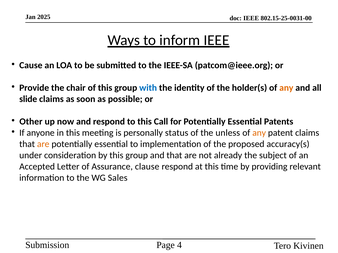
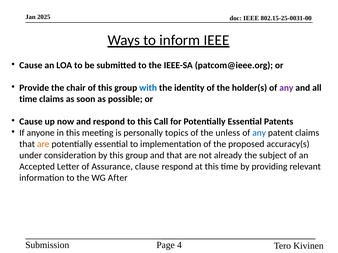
any at (286, 88) colour: orange -> purple
slide at (28, 99): slide -> time
Other at (31, 122): Other -> Cause
status: status -> topics
any at (259, 133) colour: orange -> blue
Sales: Sales -> After
